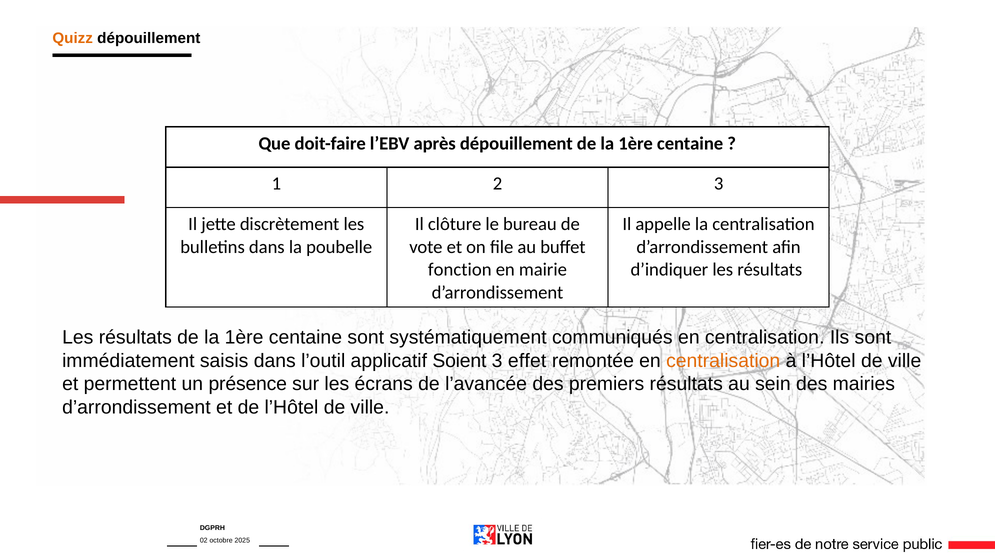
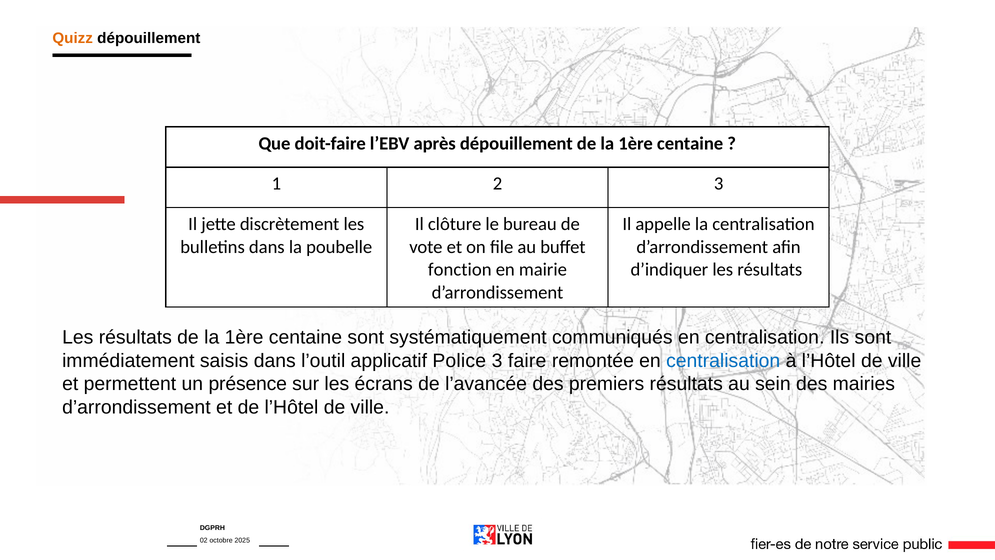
Soient: Soient -> Police
effet: effet -> faire
centralisation at (723, 361) colour: orange -> blue
